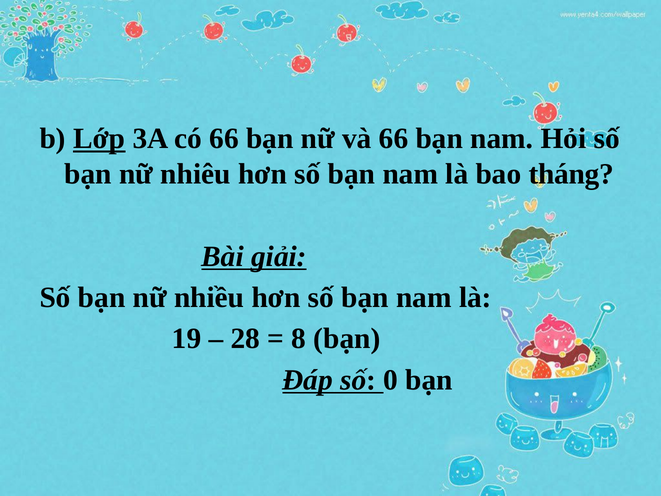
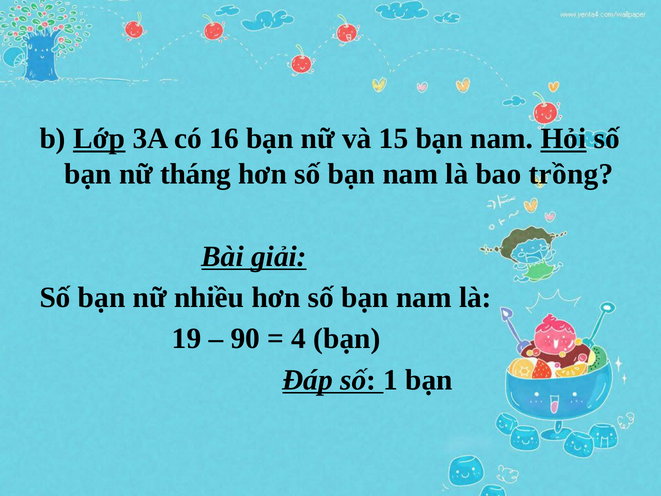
có 66: 66 -> 16
và 66: 66 -> 15
Hỏi underline: none -> present
nhiêu: nhiêu -> tháng
tháng: tháng -> trồng
28: 28 -> 90
8: 8 -> 4
0: 0 -> 1
